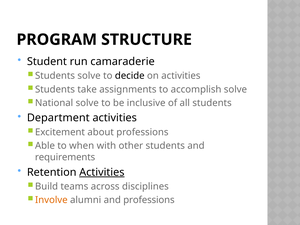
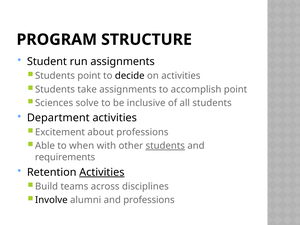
run camaraderie: camaraderie -> assignments
Students solve: solve -> point
accomplish solve: solve -> point
National: National -> Sciences
students at (165, 146) underline: none -> present
Involve colour: orange -> black
